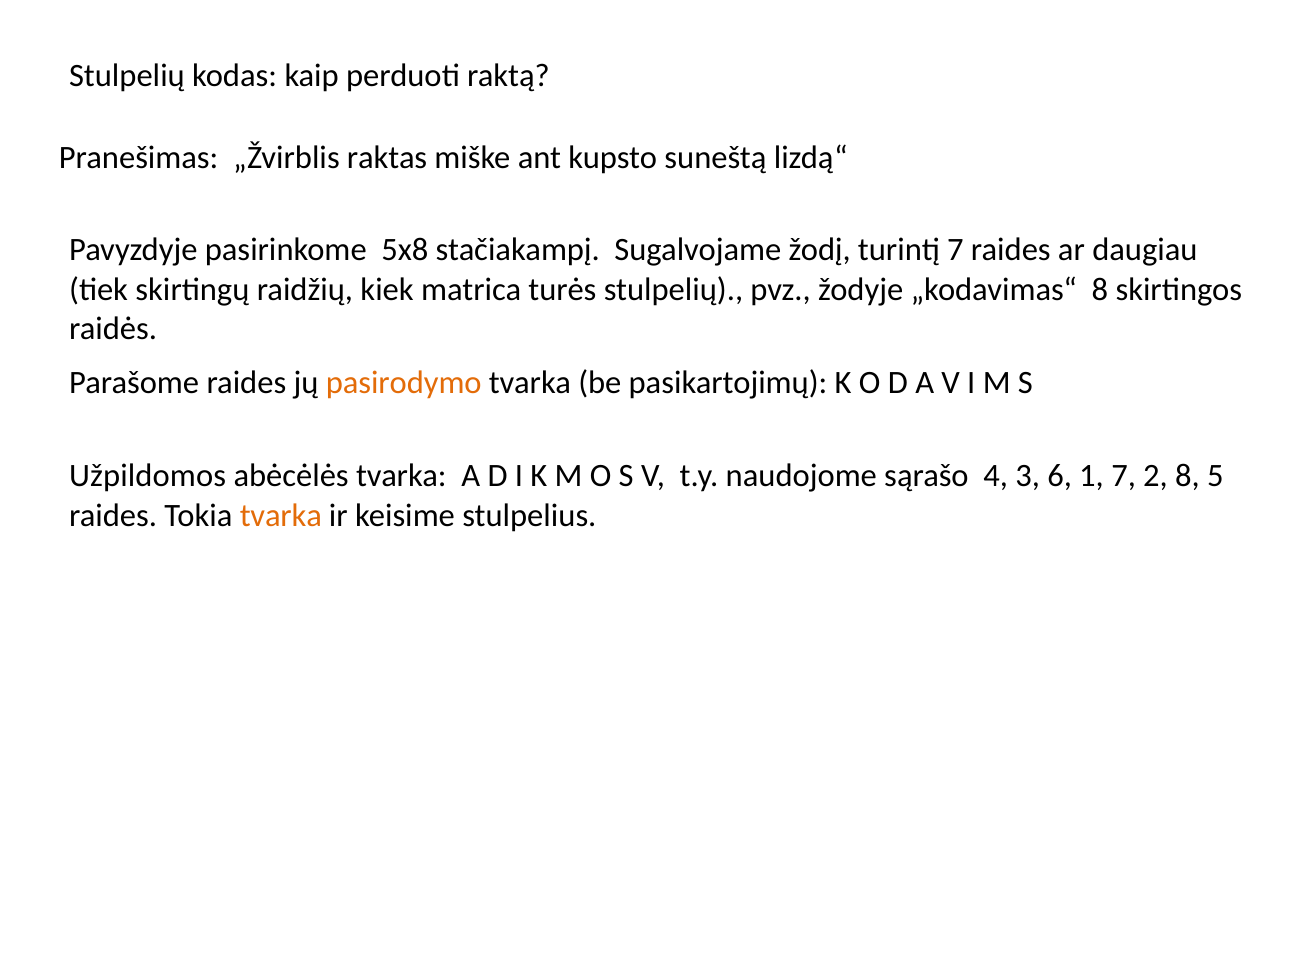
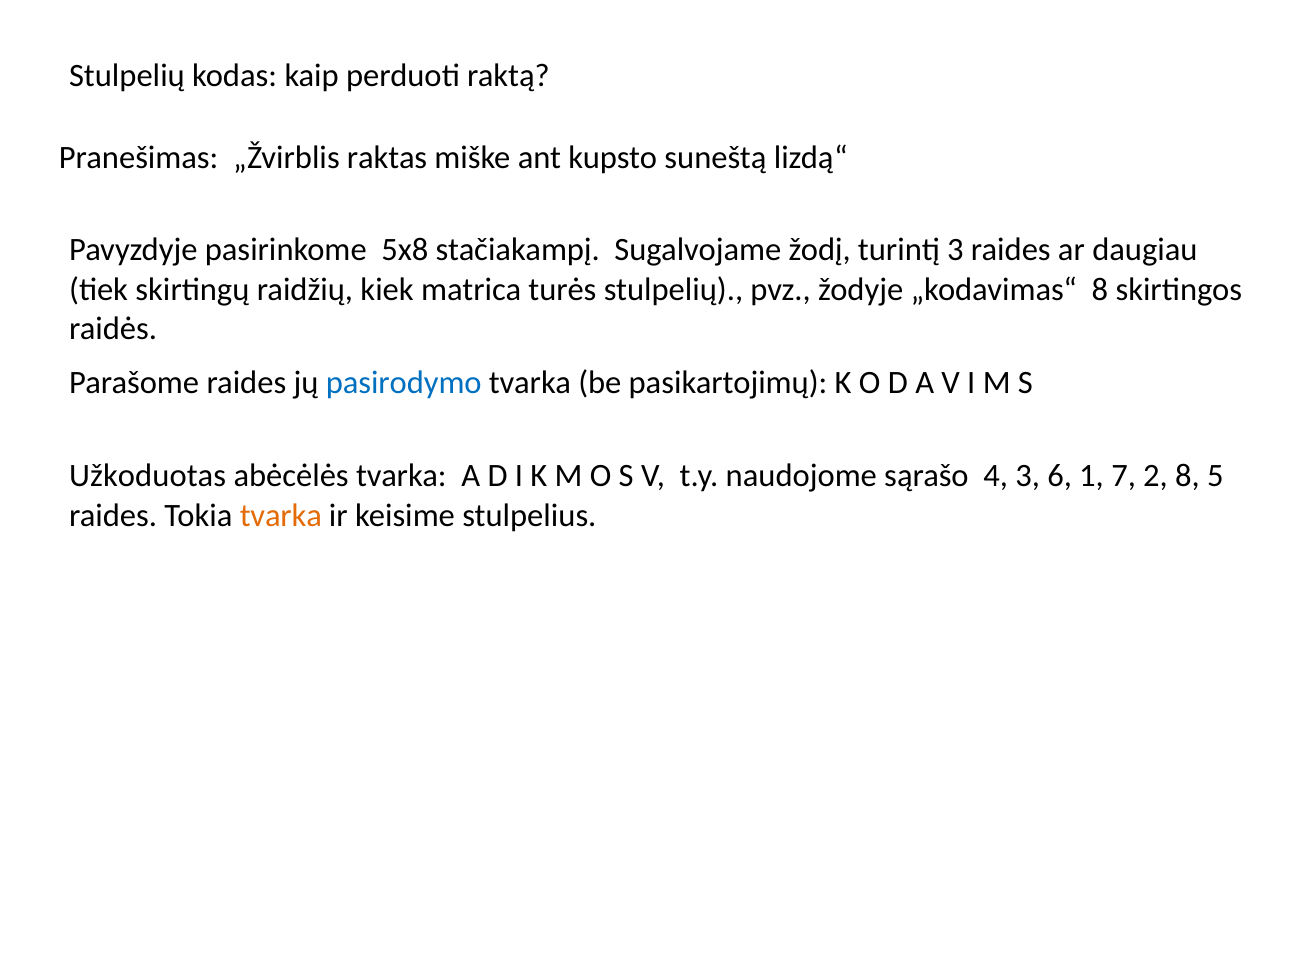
turintį 7: 7 -> 3
pasirodymo colour: orange -> blue
Užpildomos: Užpildomos -> Užkoduotas
